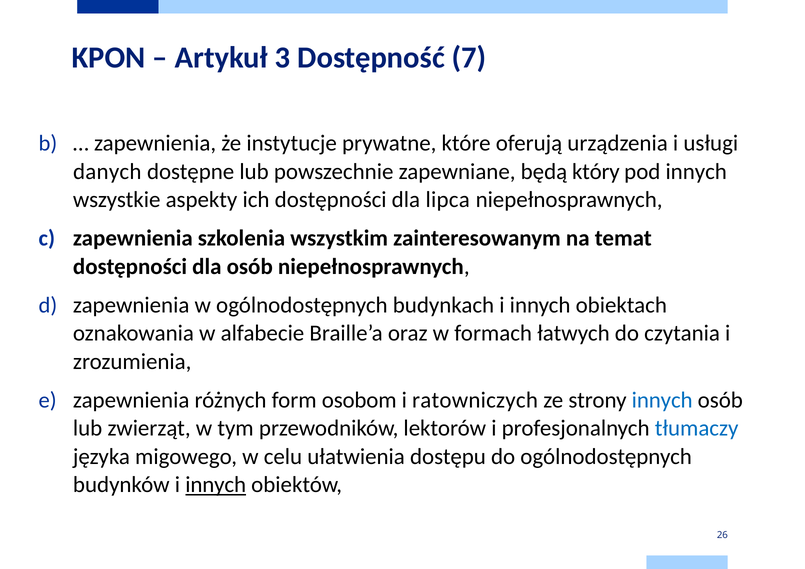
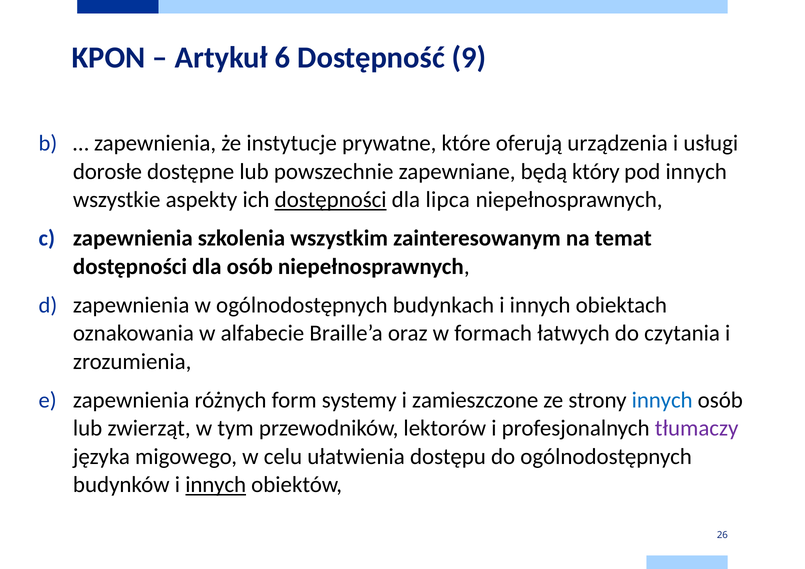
3: 3 -> 6
7: 7 -> 9
danych: danych -> dorosłe
dostępności at (331, 200) underline: none -> present
osobom: osobom -> systemy
ratowniczych: ratowniczych -> zamieszczone
tłumaczy colour: blue -> purple
